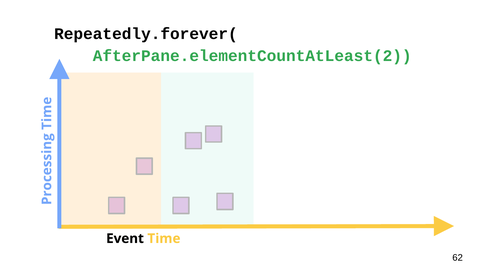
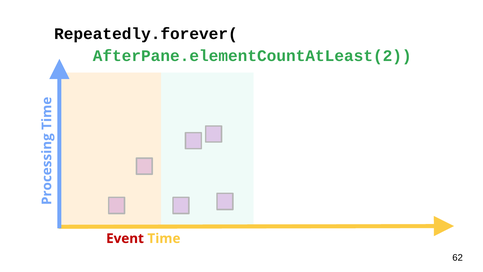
Event colour: black -> red
